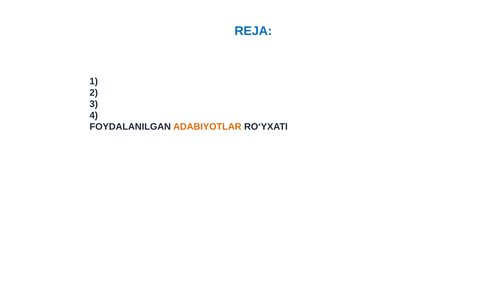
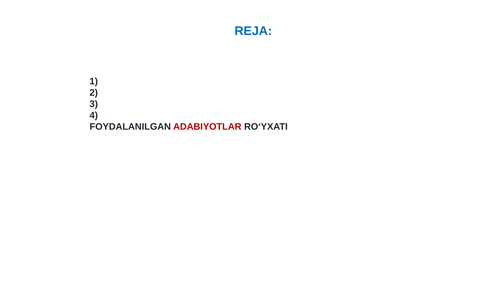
ADABIYOTLAR colour: orange -> red
